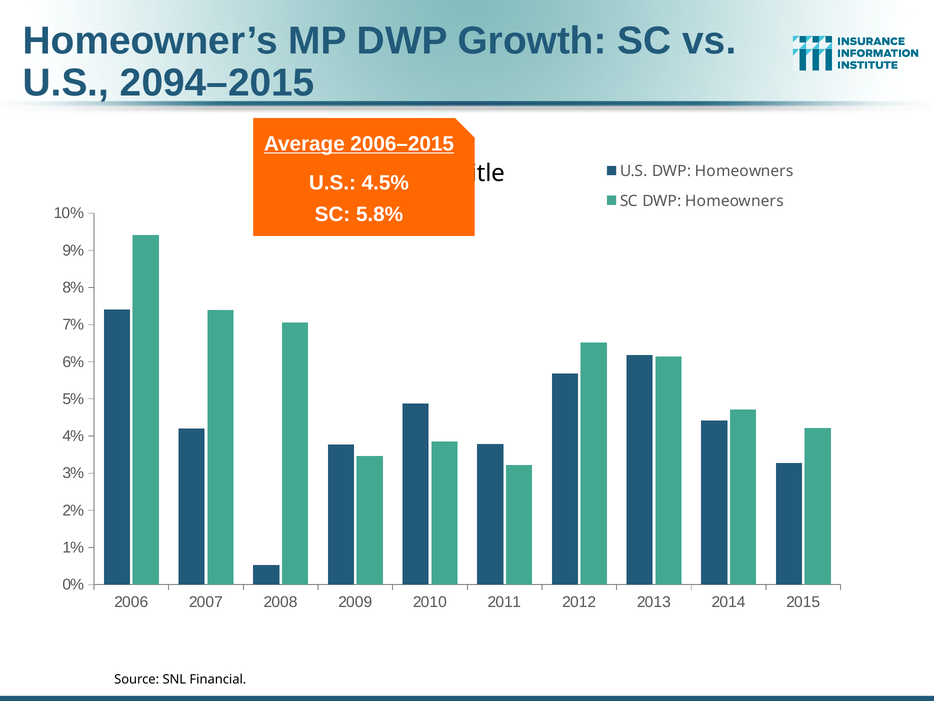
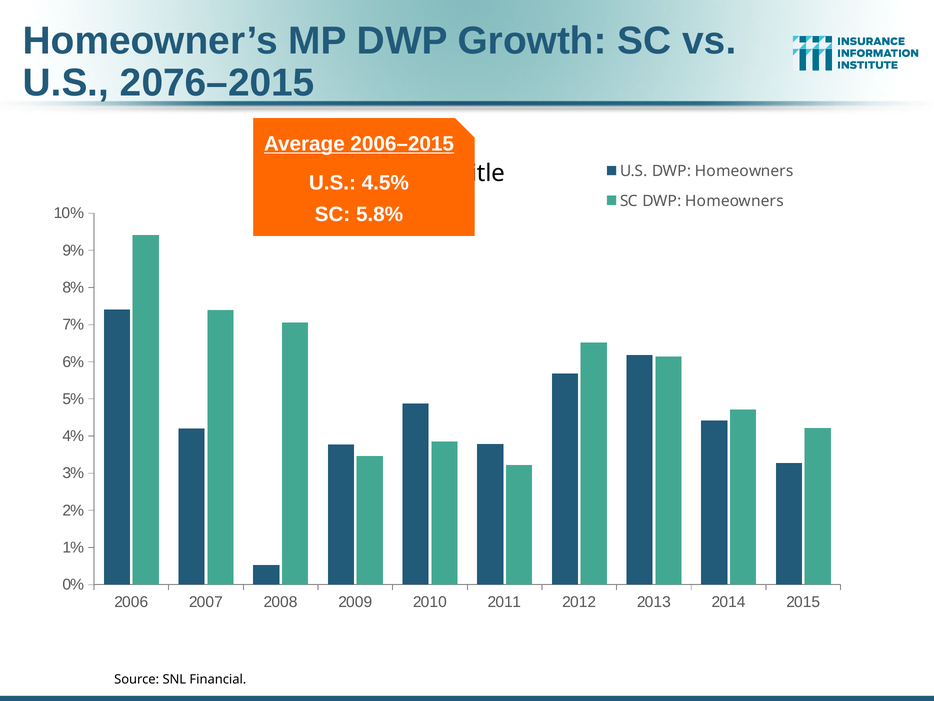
2094–2015: 2094–2015 -> 2076–2015
